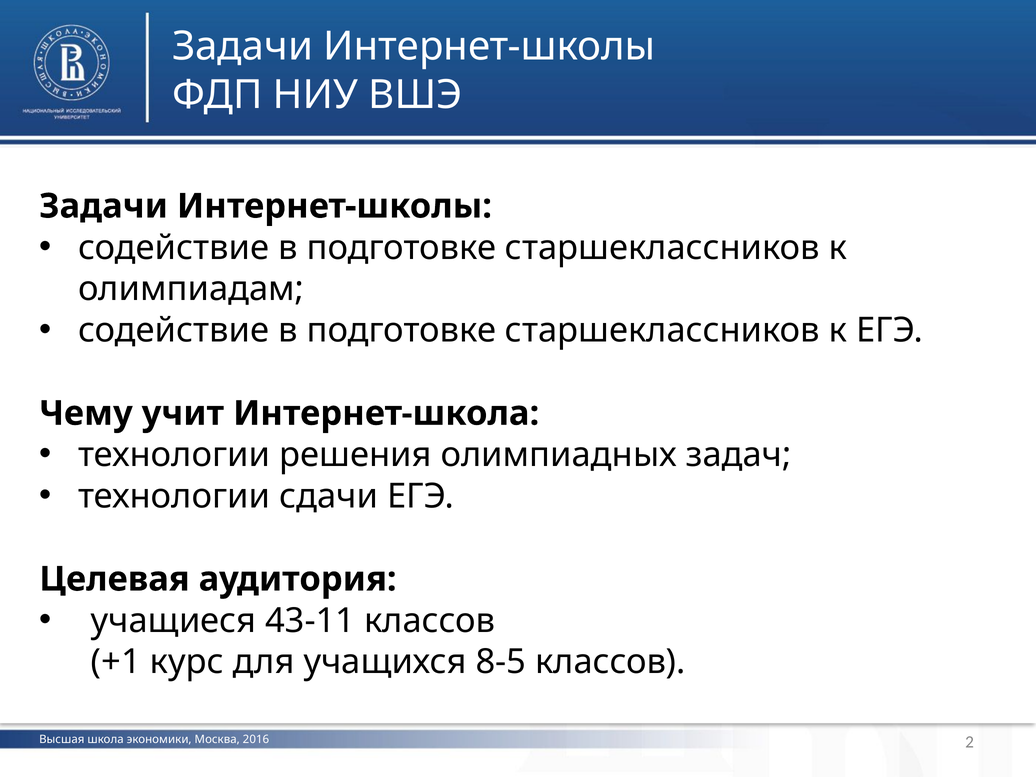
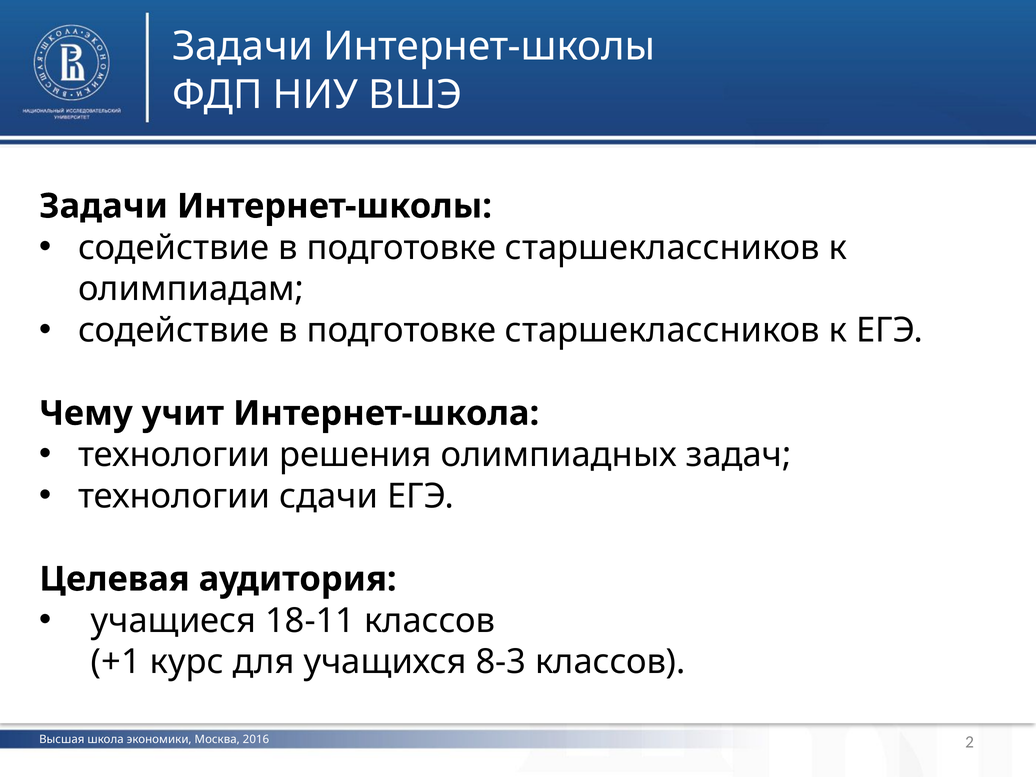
43-11: 43-11 -> 18-11
8-5: 8-5 -> 8-3
